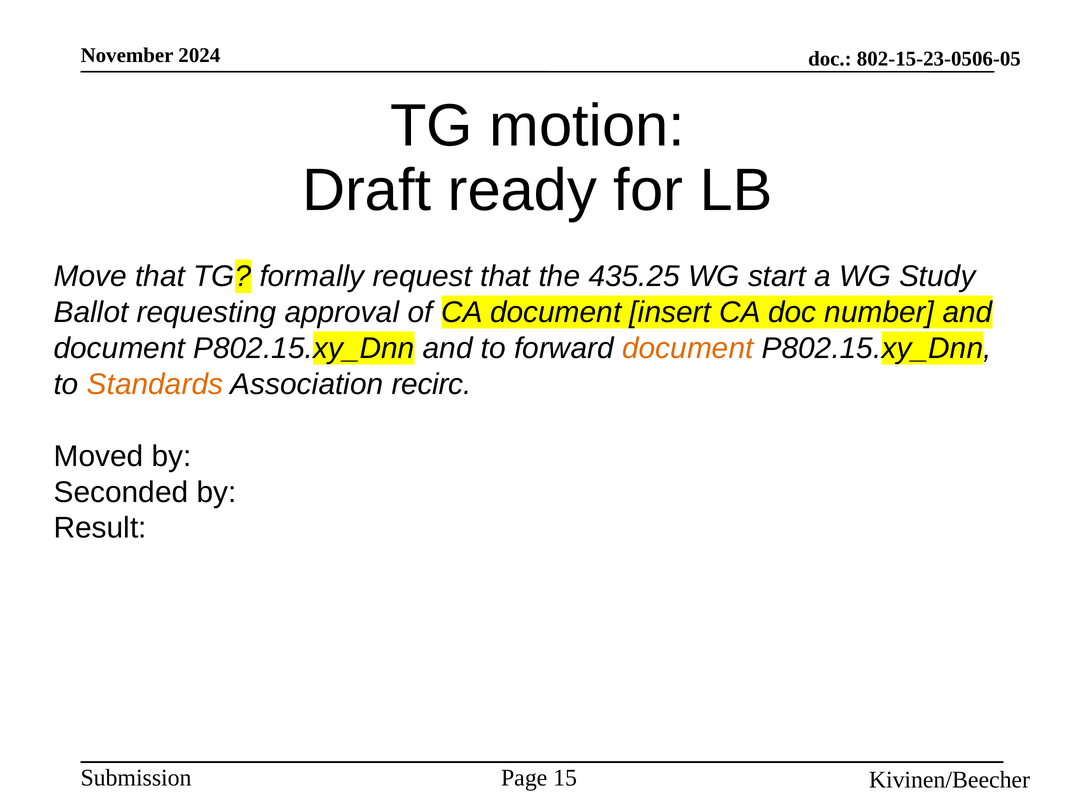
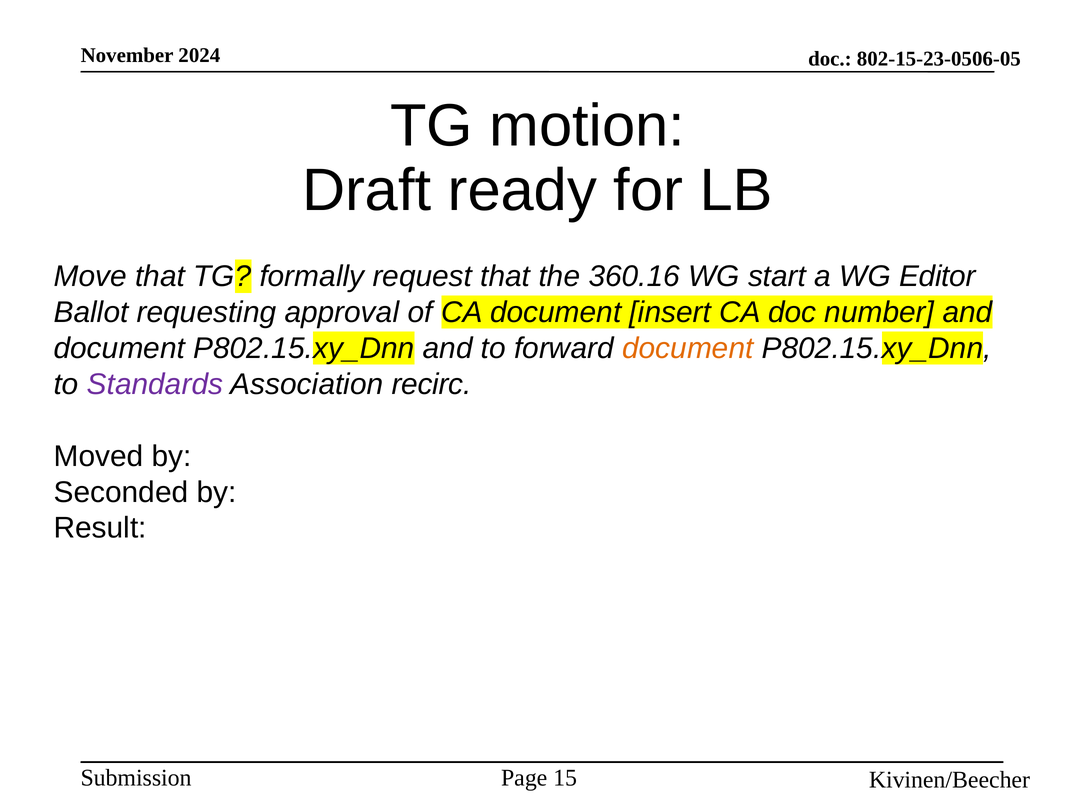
435.25: 435.25 -> 360.16
Study: Study -> Editor
Standards colour: orange -> purple
